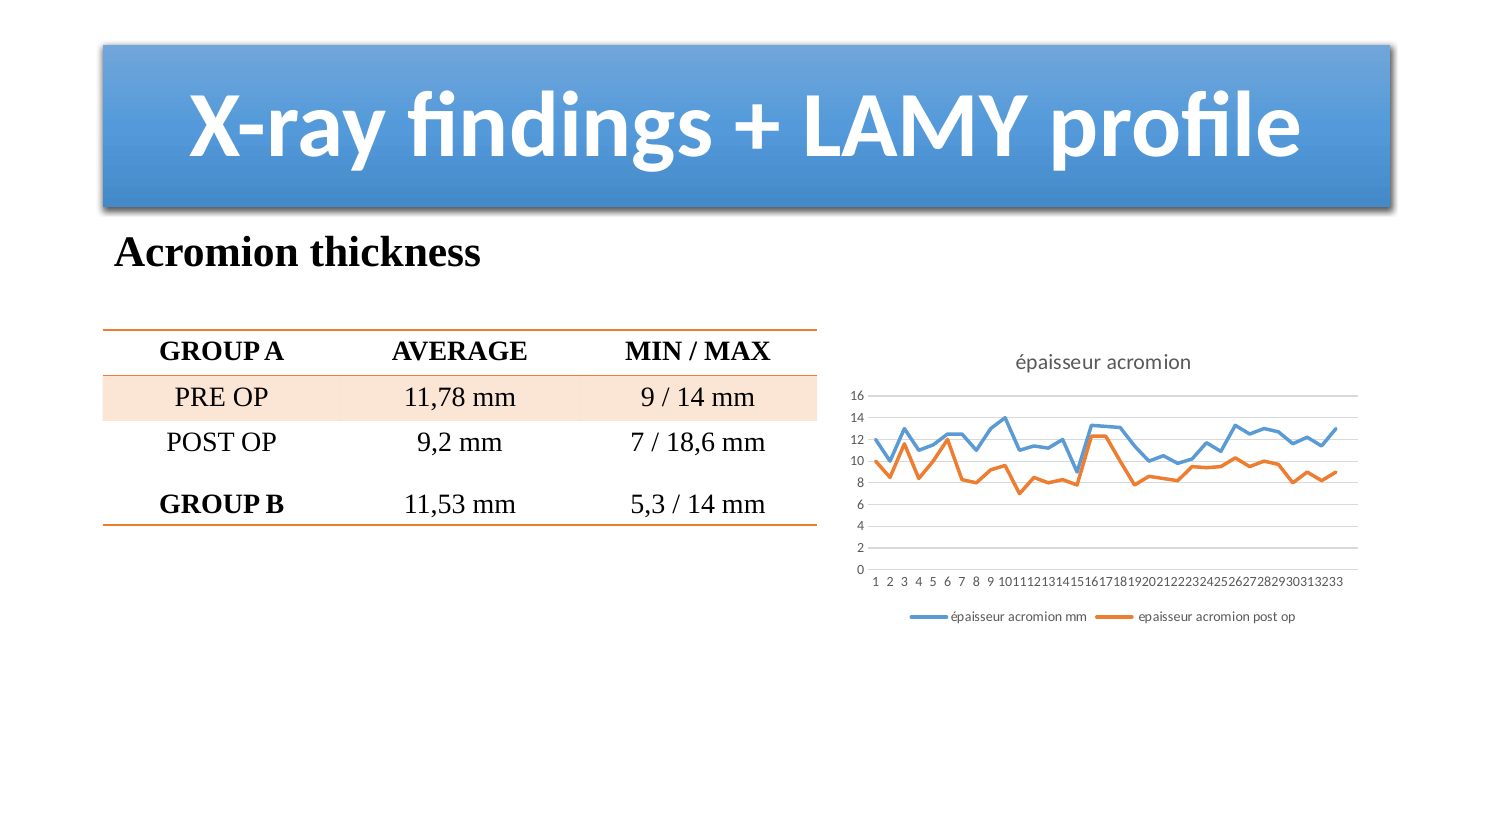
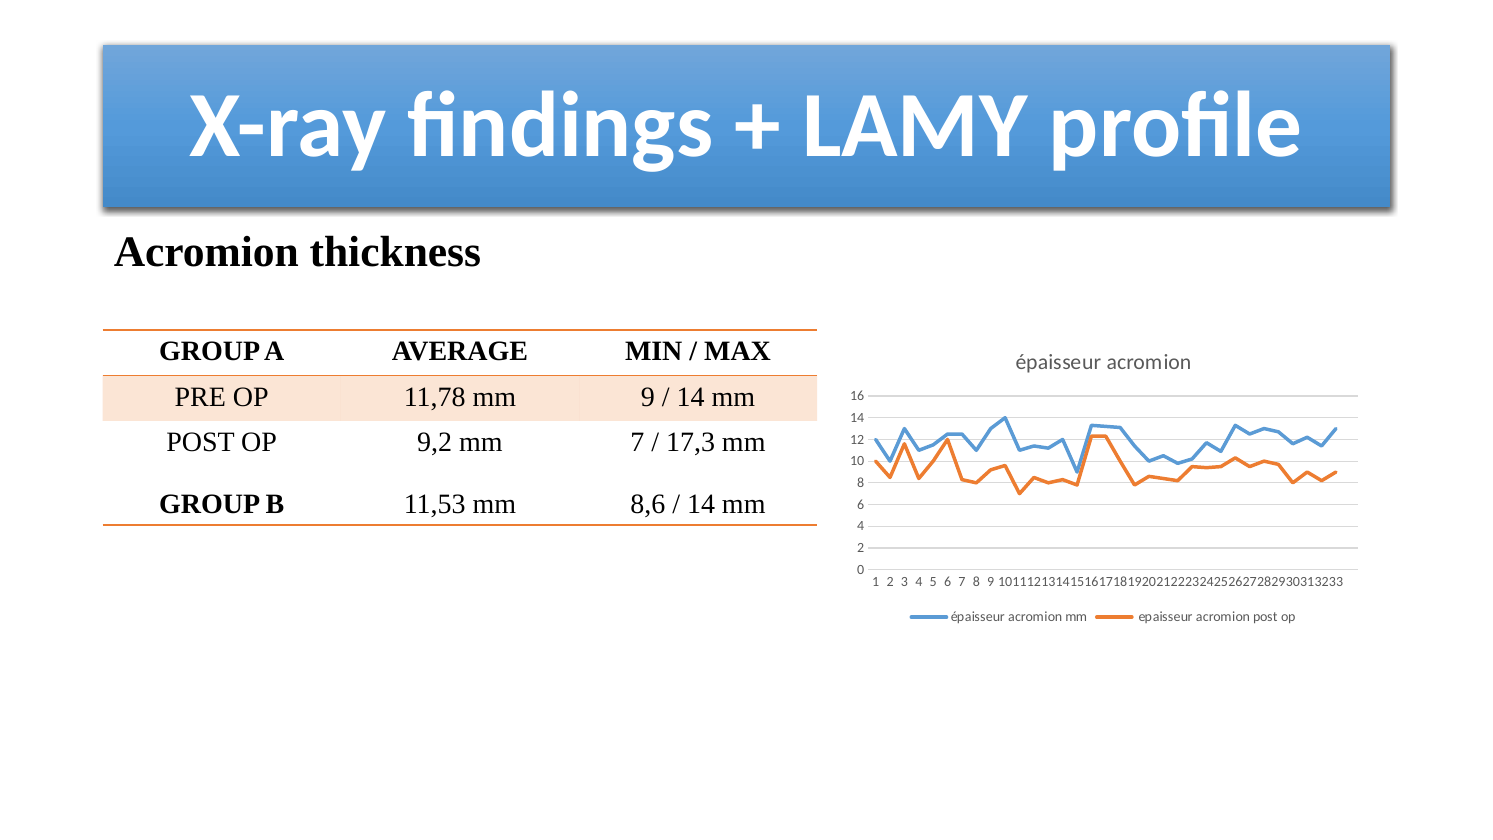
18,6: 18,6 -> 17,3
5,3: 5,3 -> 8,6
